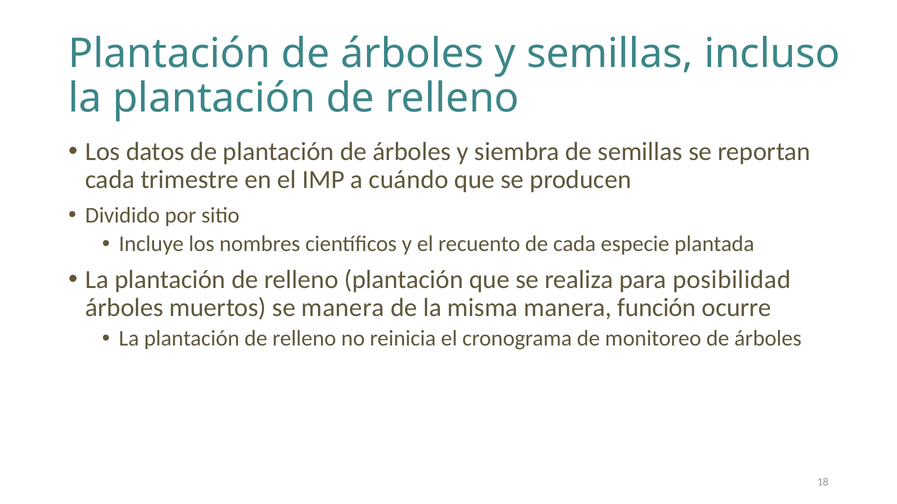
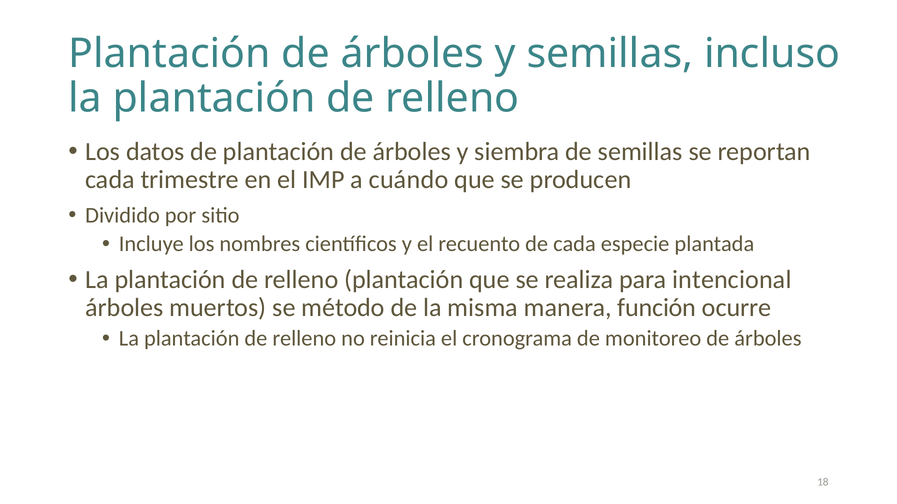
posibilidad: posibilidad -> intencional
se manera: manera -> método
